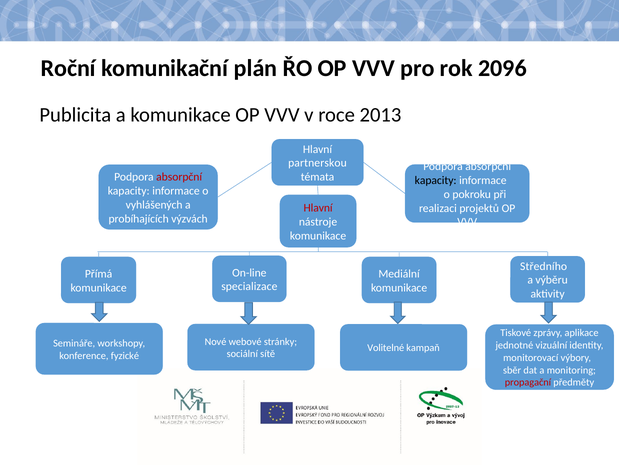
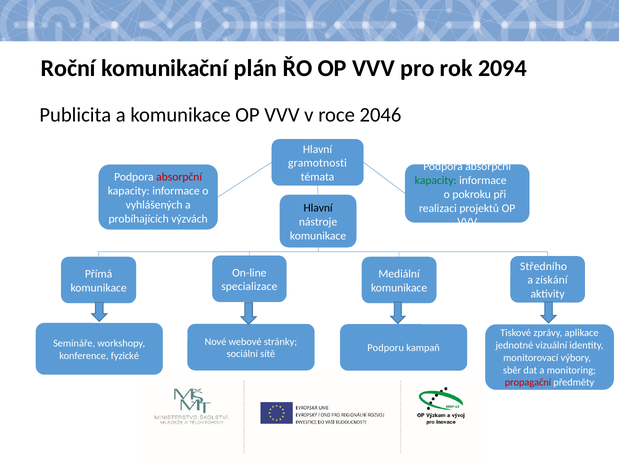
2096: 2096 -> 2094
2013: 2013 -> 2046
partnerskou: partnerskou -> gramotnosti
kapacity at (436, 180) colour: black -> green
Hlavní at (318, 208) colour: red -> black
výběru: výběru -> získání
Volitelné: Volitelné -> Podporu
